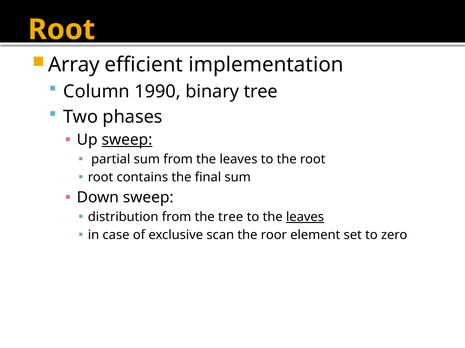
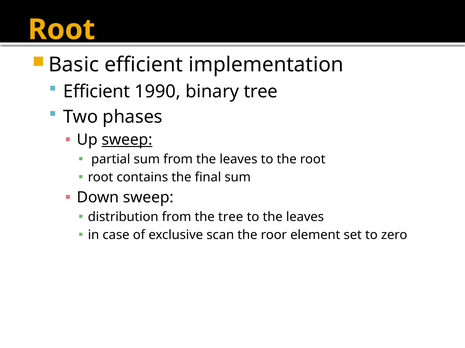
Array: Array -> Basic
Column at (97, 92): Column -> Efficient
leaves at (305, 217) underline: present -> none
